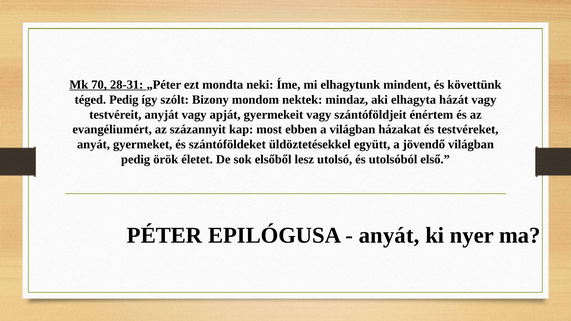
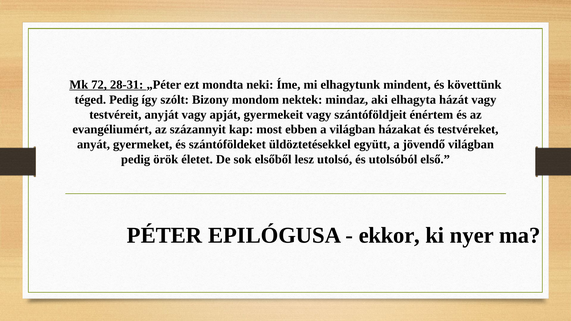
70: 70 -> 72
anyát at (389, 236): anyát -> ekkor
